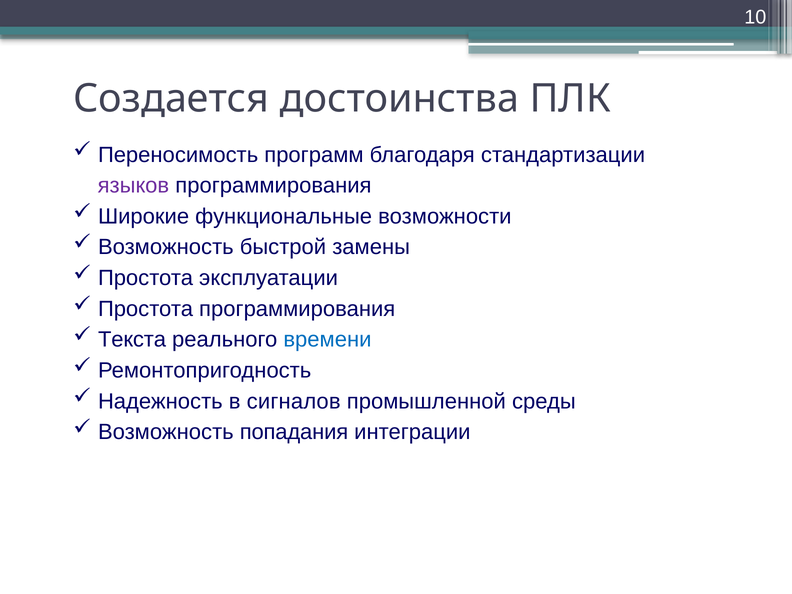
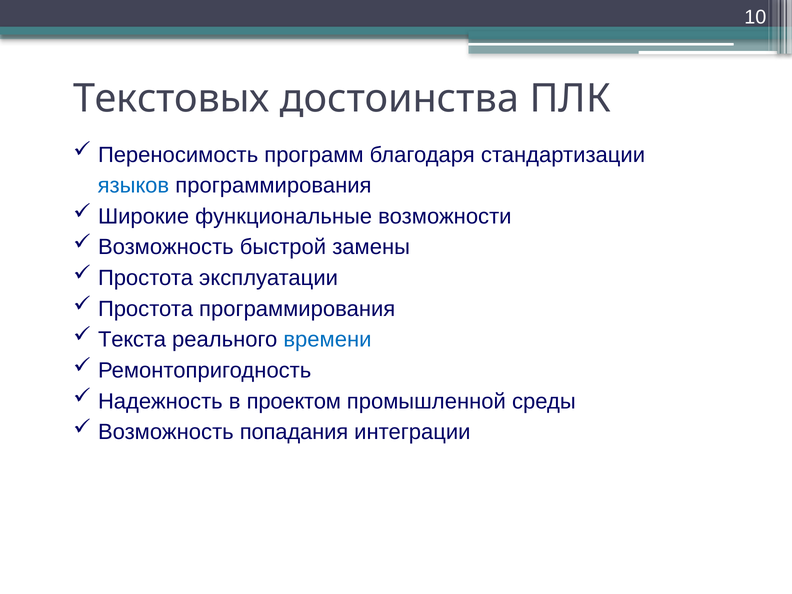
Создается: Создается -> Текстовых
языков colour: purple -> blue
сигналов: сигналов -> проектом
